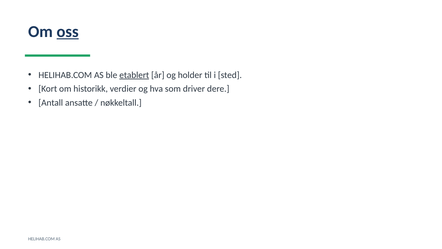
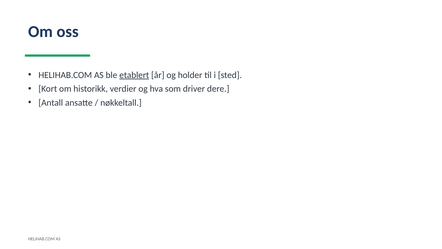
oss underline: present -> none
